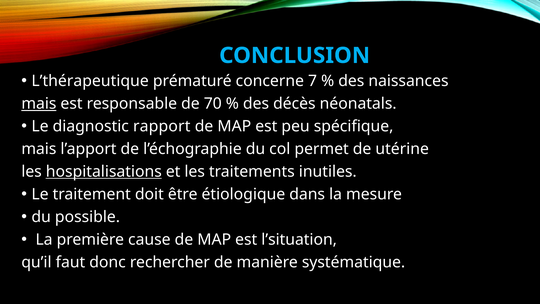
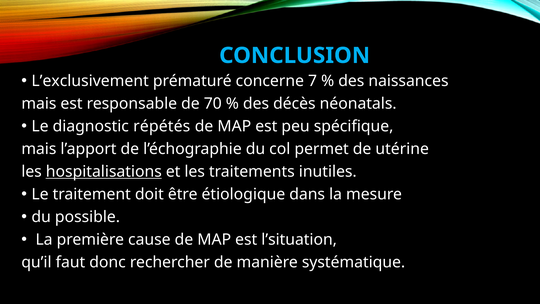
L’thérapeutique: L’thérapeutique -> L’exclusivement
mais at (39, 103) underline: present -> none
rapport: rapport -> répétés
